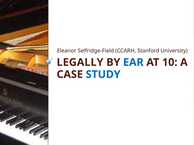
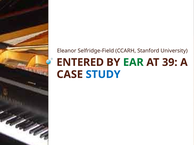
LEGALLY: LEGALLY -> ENTERED
EAR colour: blue -> green
10: 10 -> 39
